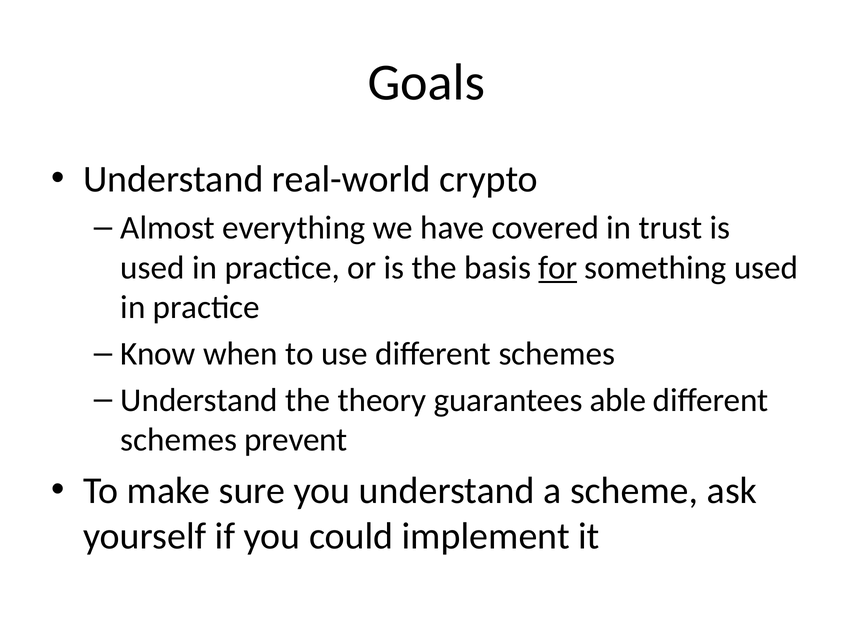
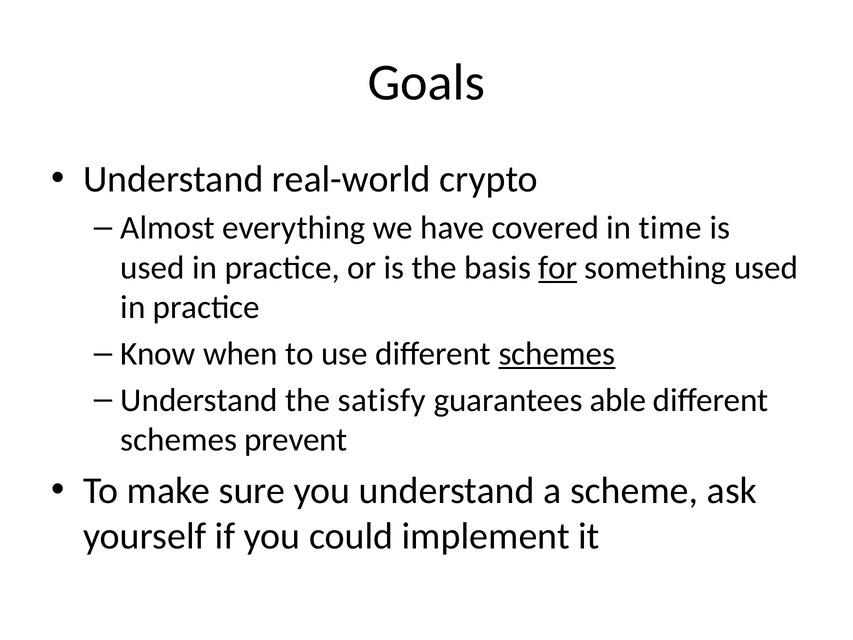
trust: trust -> time
schemes at (557, 354) underline: none -> present
theory: theory -> satisfy
